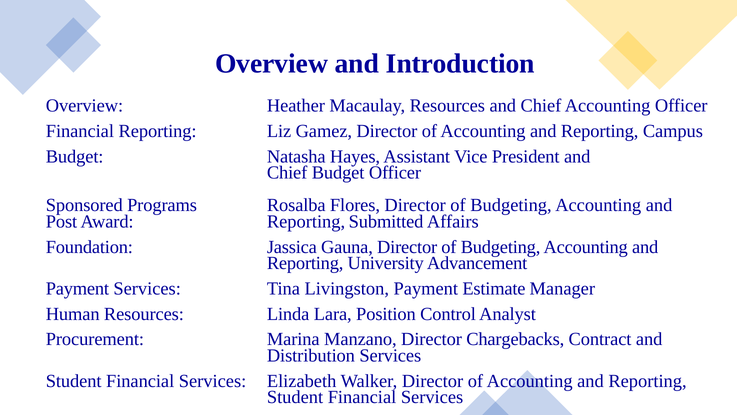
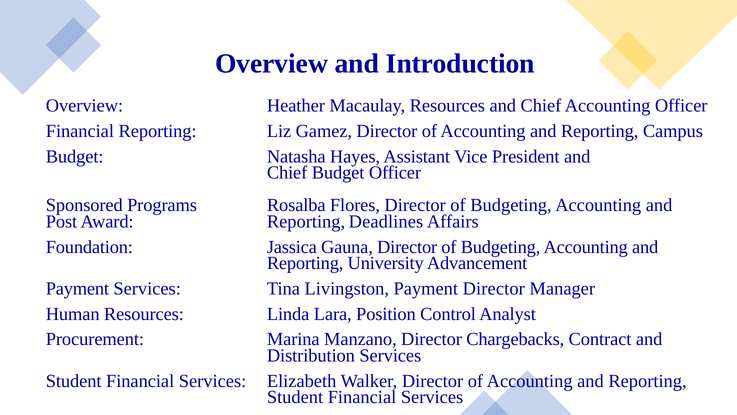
Submitted: Submitted -> Deadlines
Payment Estimate: Estimate -> Director
